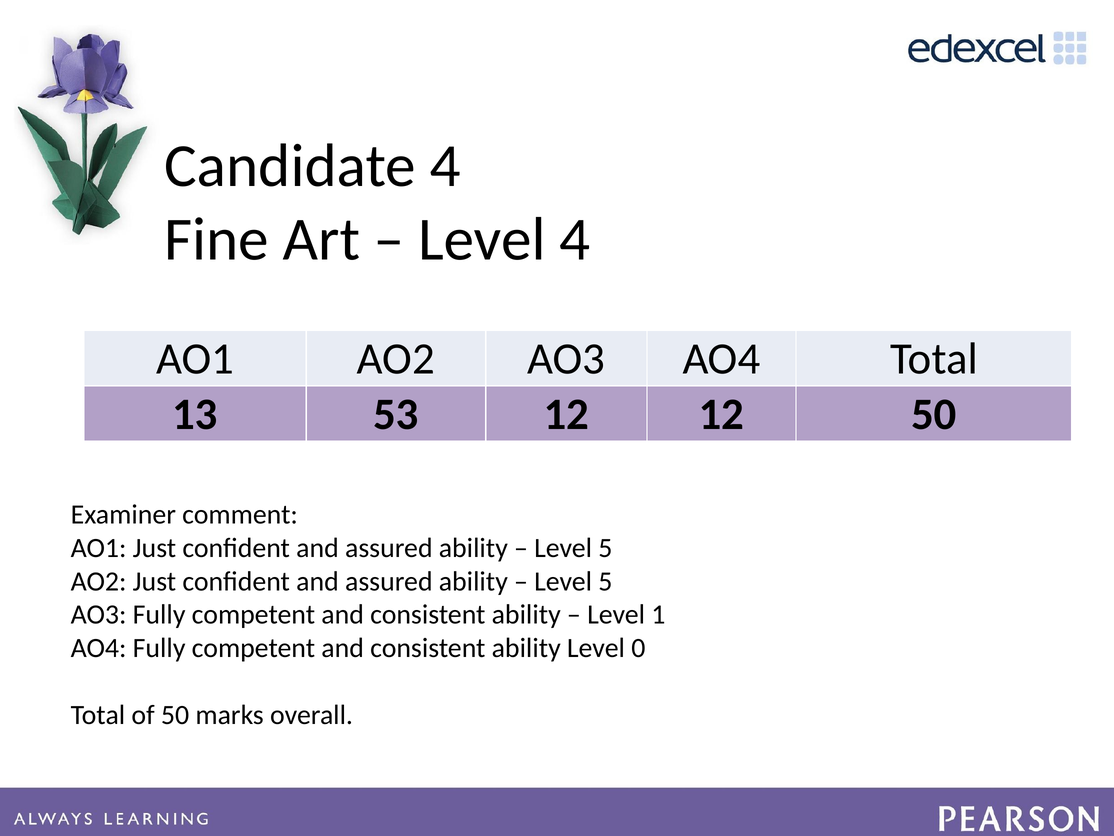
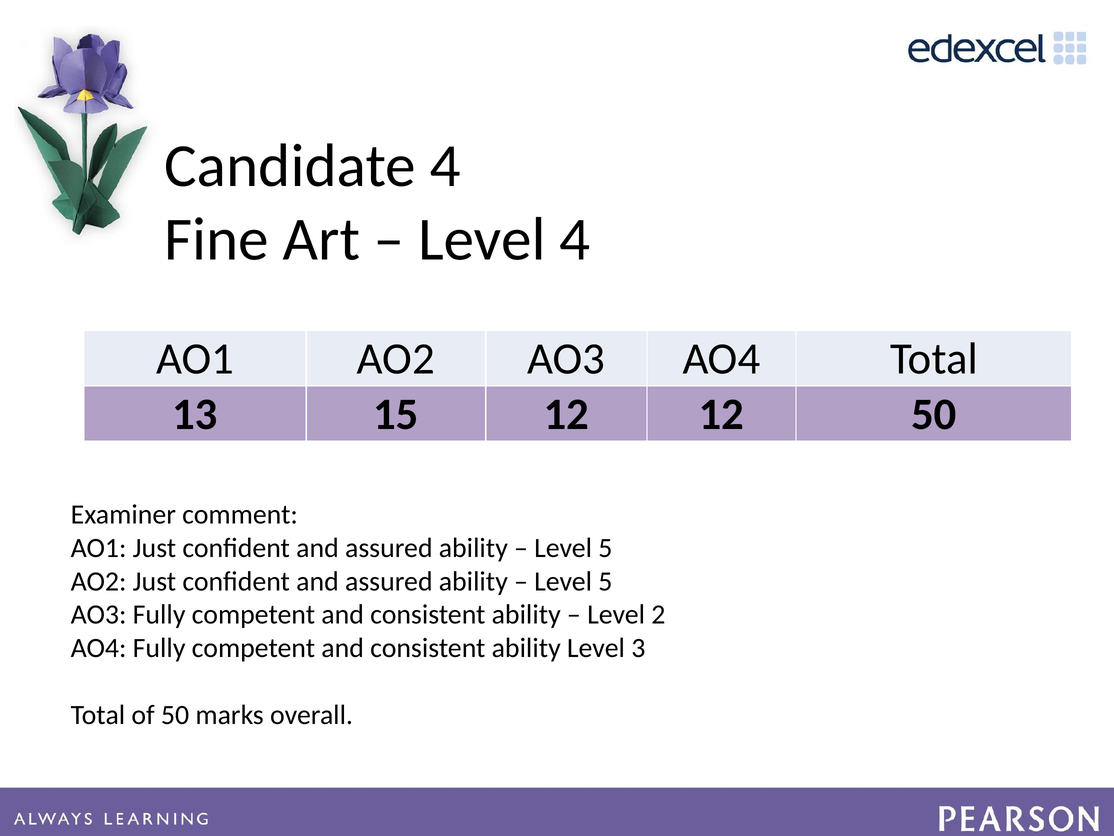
53: 53 -> 15
1: 1 -> 2
0: 0 -> 3
